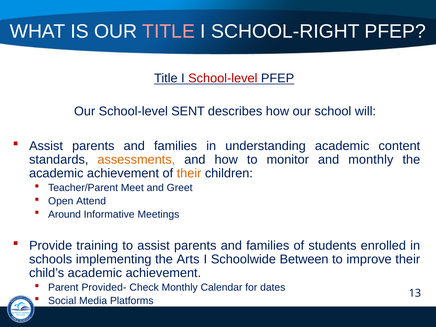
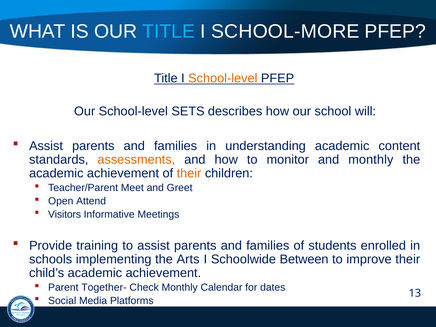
TITLE at (169, 31) colour: pink -> light blue
SCHOOL-RIGHT: SCHOOL-RIGHT -> SCHOOL-MORE
School-level at (223, 78) colour: red -> orange
SENT: SENT -> SETS
Around: Around -> Visitors
Provided-: Provided- -> Together-
